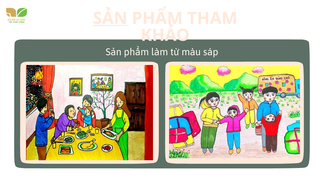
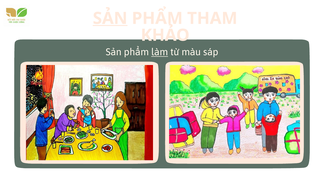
làm underline: none -> present
